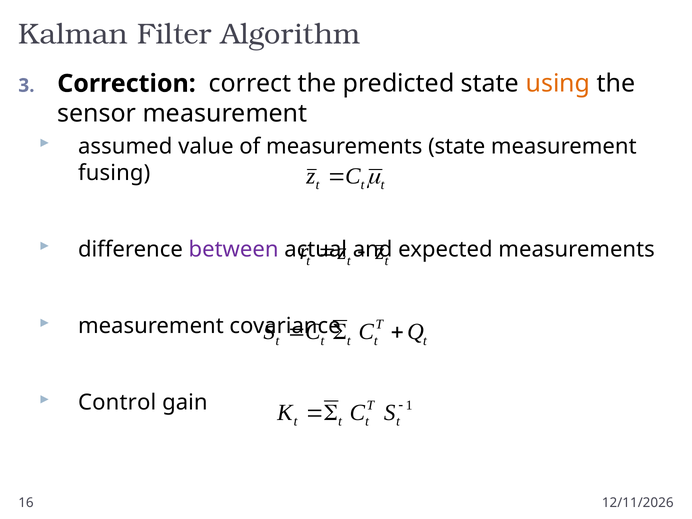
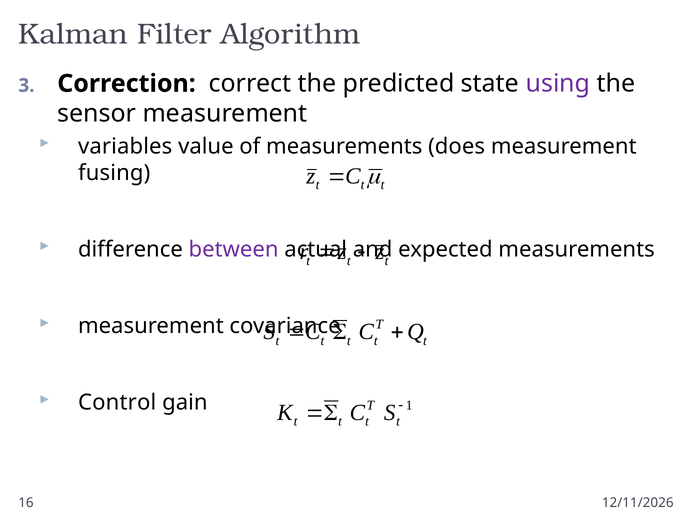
using colour: orange -> purple
assumed: assumed -> variables
measurements state: state -> does
